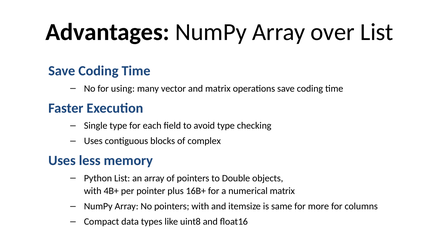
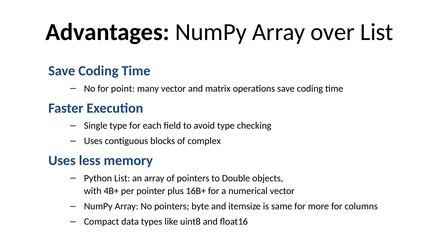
using: using -> point
numerical matrix: matrix -> vector
pointers with: with -> byte
